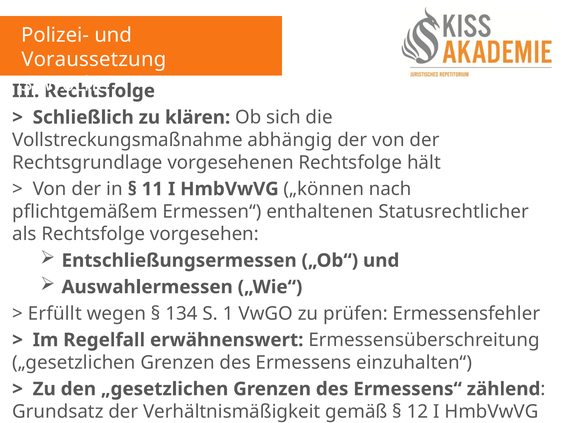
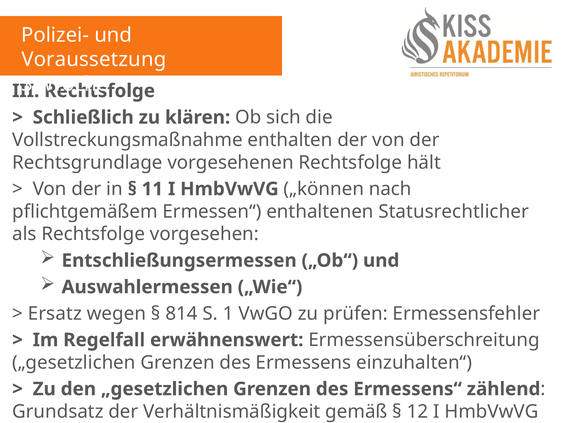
abhängig: abhängig -> enthalten
Erfüllt: Erfüllt -> Ersatz
134: 134 -> 814
